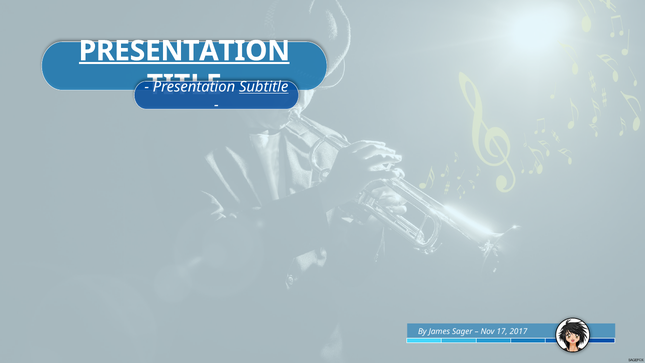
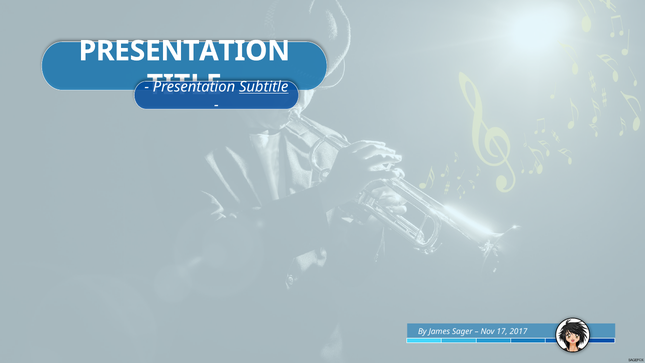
PRESENTATION at (184, 51) underline: present -> none
